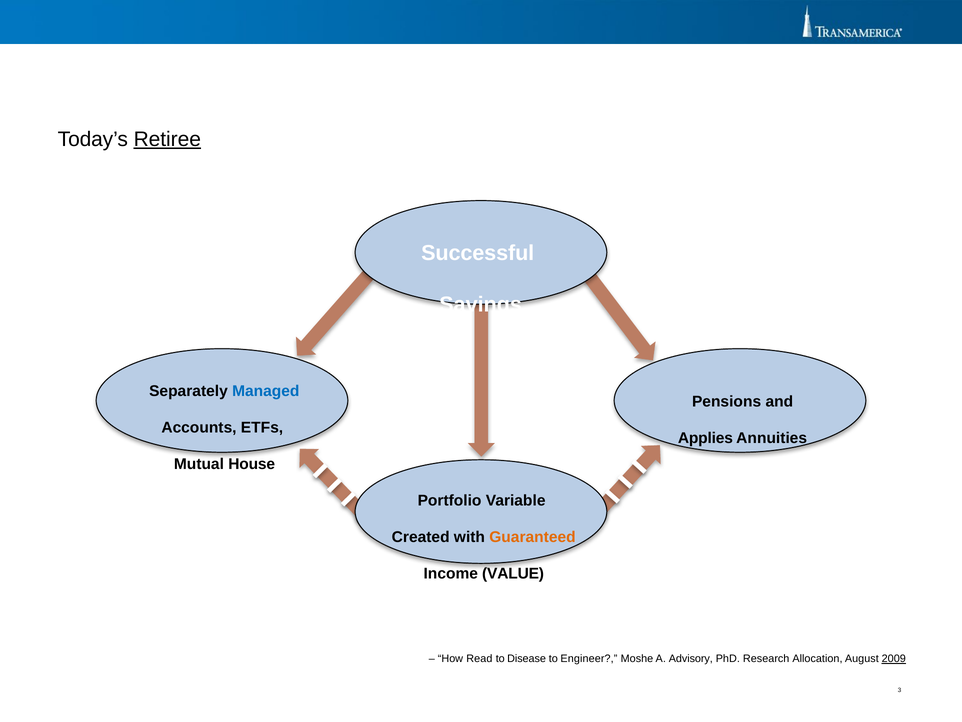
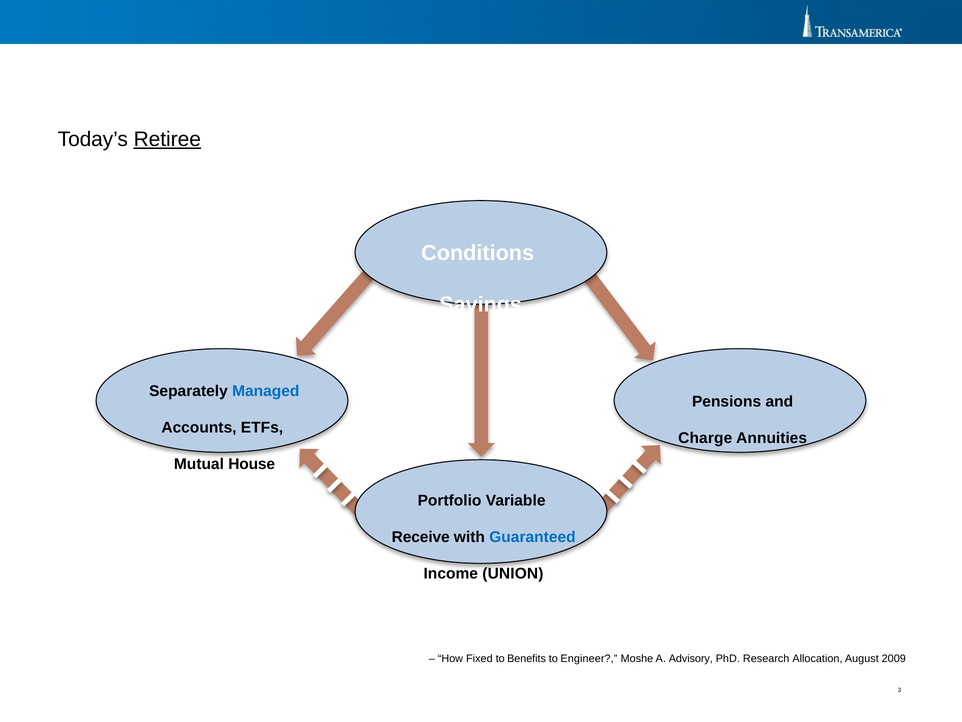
Successful: Successful -> Conditions
Applies: Applies -> Charge
Created: Created -> Receive
Guaranteed colour: orange -> blue
VALUE: VALUE -> UNION
Read: Read -> Fixed
Disease: Disease -> Benefits
2009 underline: present -> none
